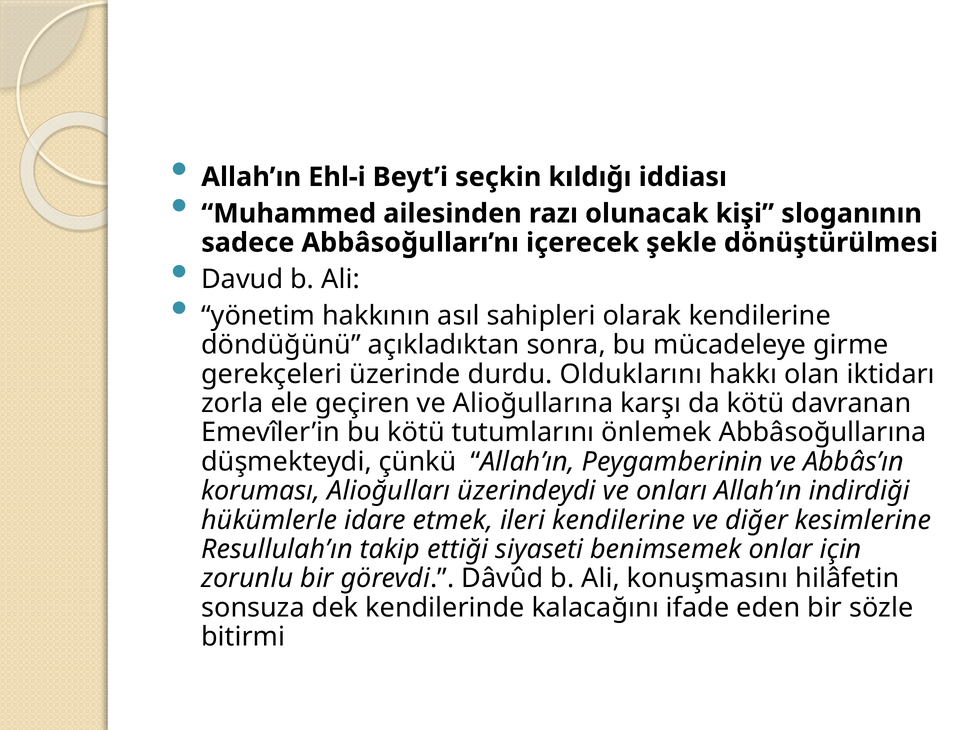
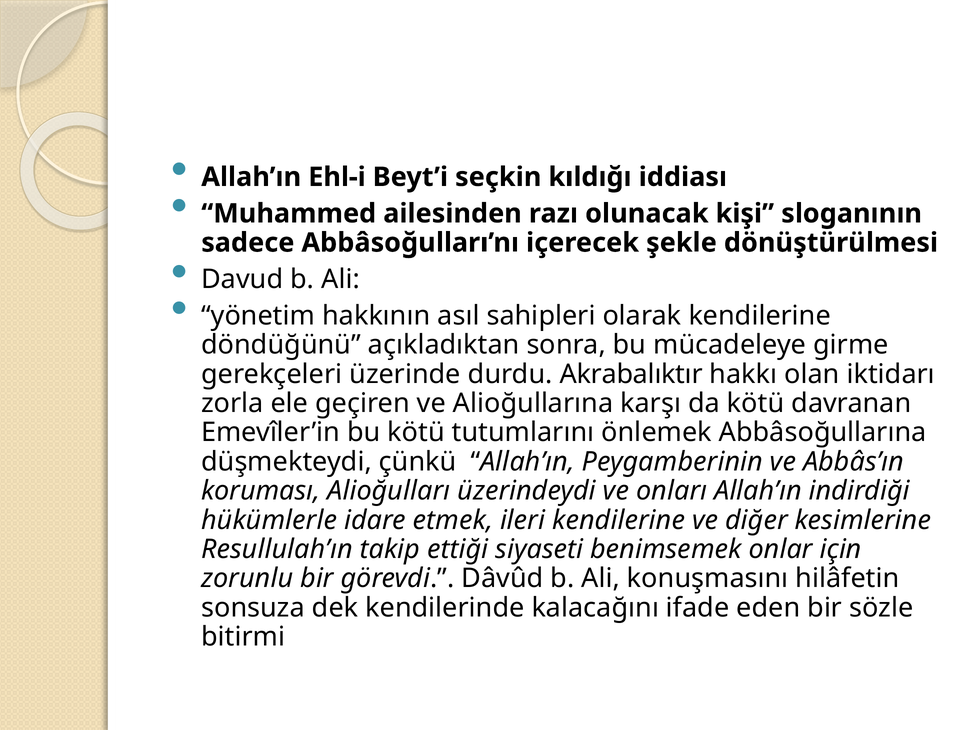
Olduklarını: Olduklarını -> Akrabalıktır
